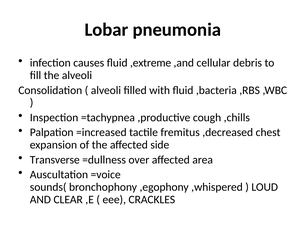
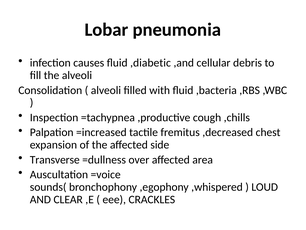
,extreme: ,extreme -> ,diabetic
